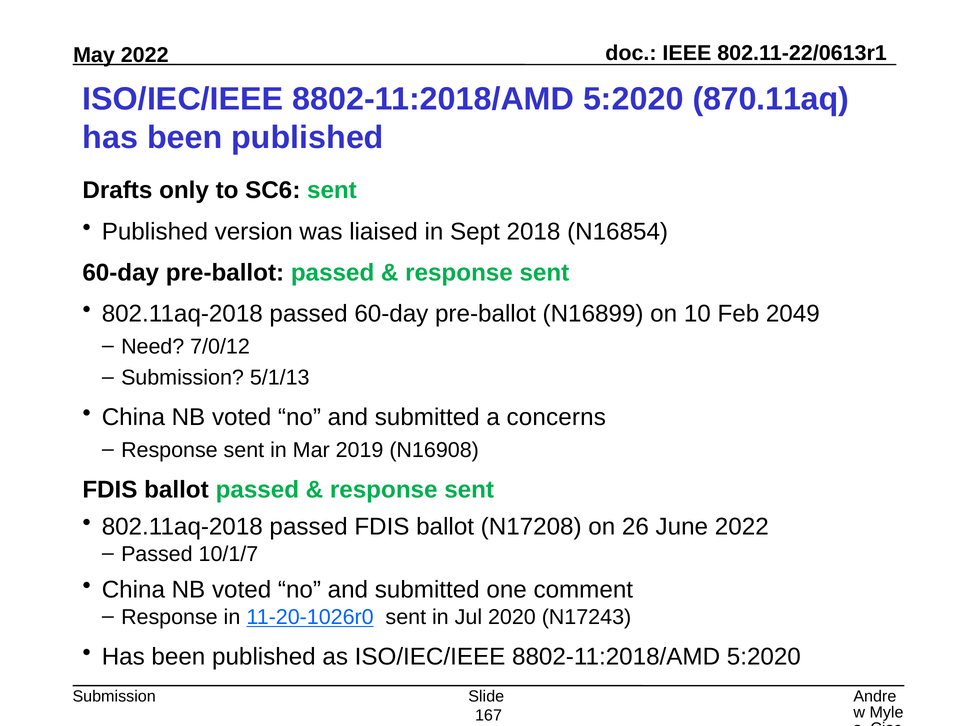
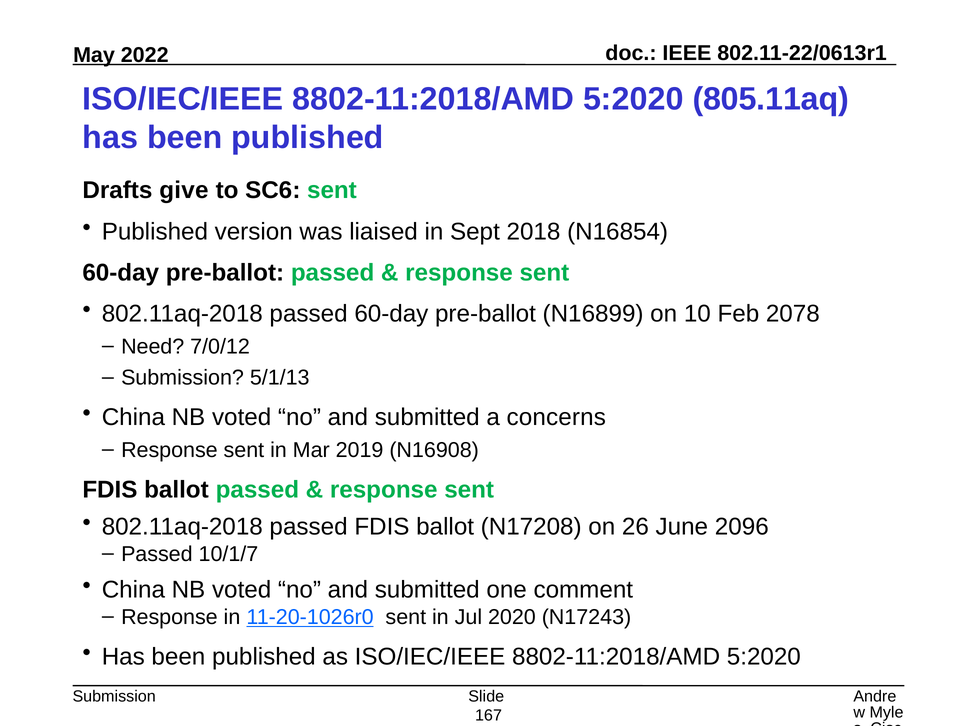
870.11aq: 870.11aq -> 805.11aq
only: only -> give
2049: 2049 -> 2078
June 2022: 2022 -> 2096
